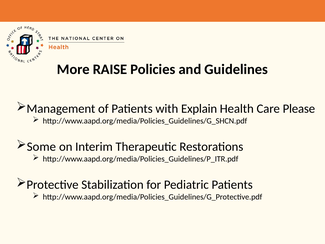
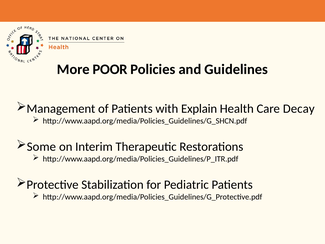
RAISE: RAISE -> POOR
Please: Please -> Decay
